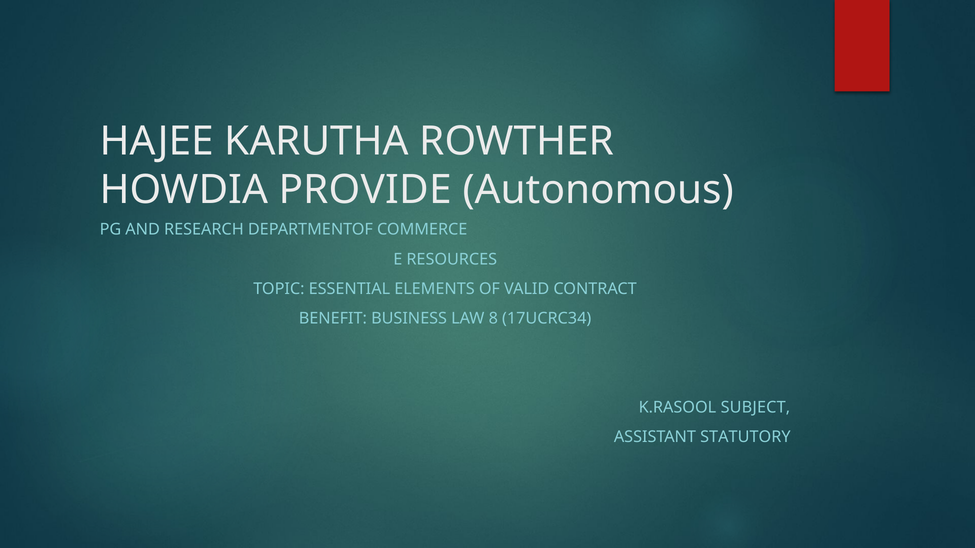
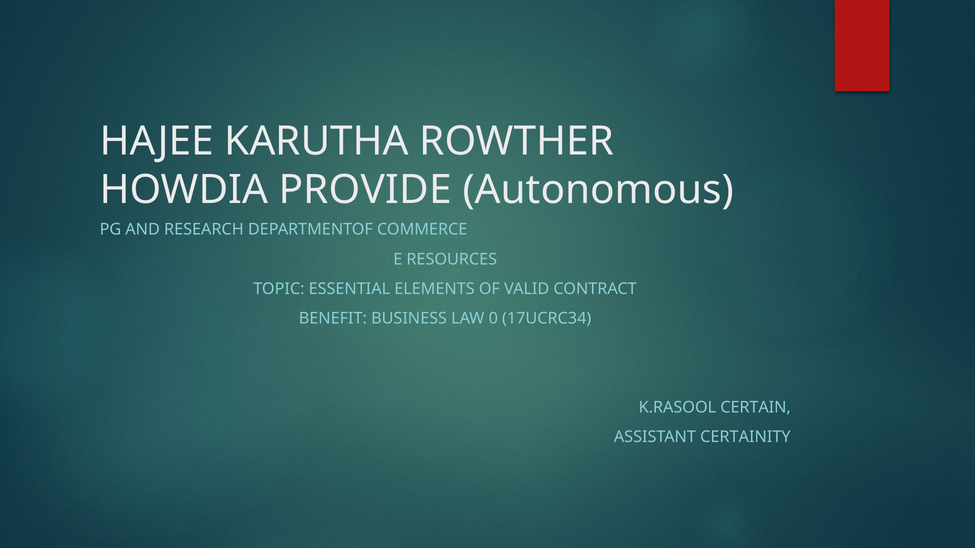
8: 8 -> 0
SUBJECT: SUBJECT -> CERTAIN
STATUTORY: STATUTORY -> CERTAINITY
